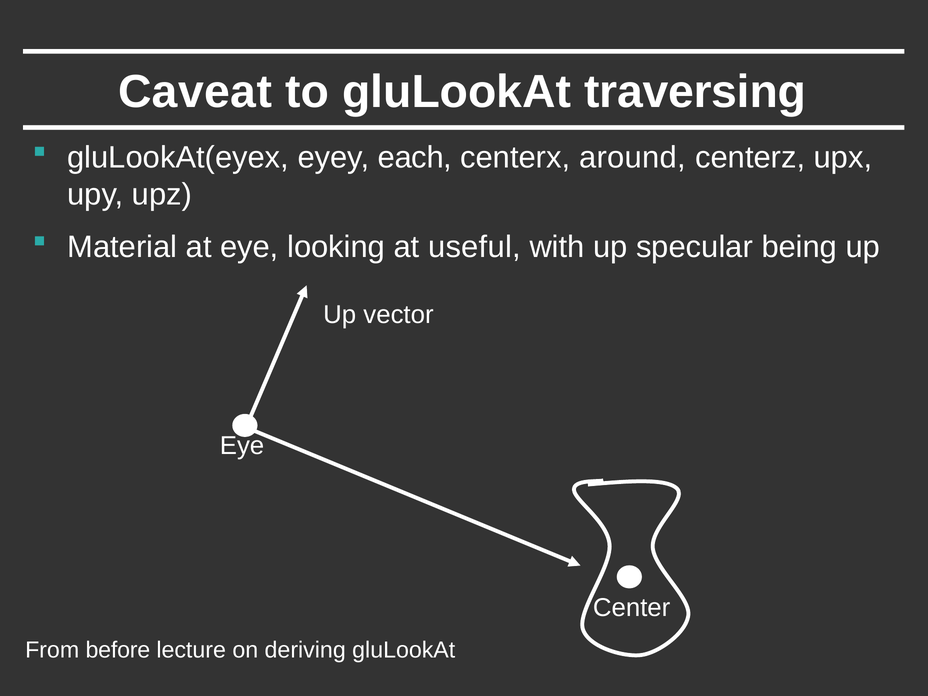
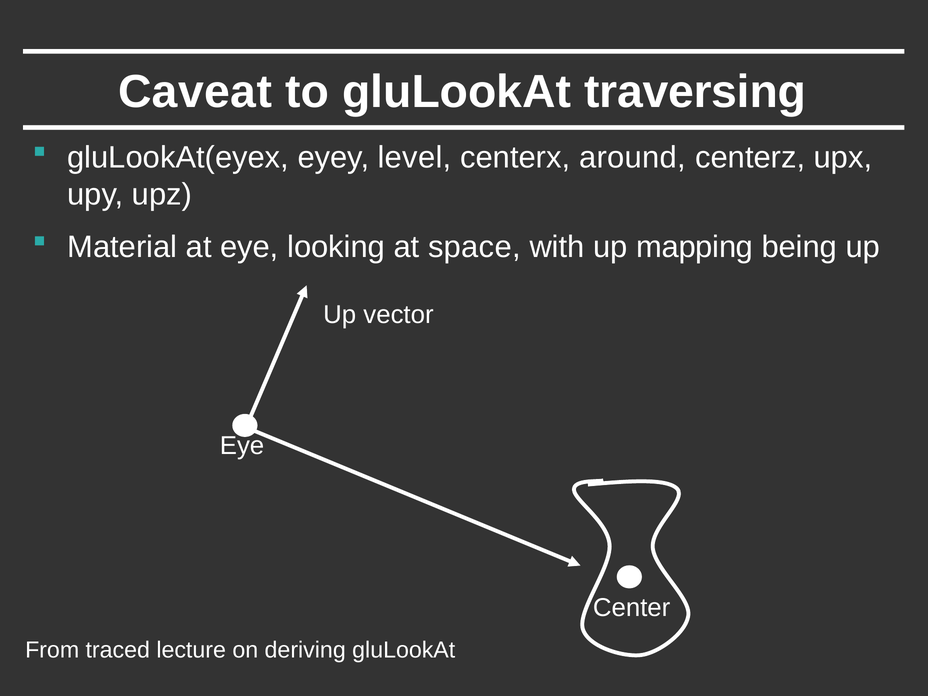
each: each -> level
useful: useful -> space
specular: specular -> mapping
before: before -> traced
